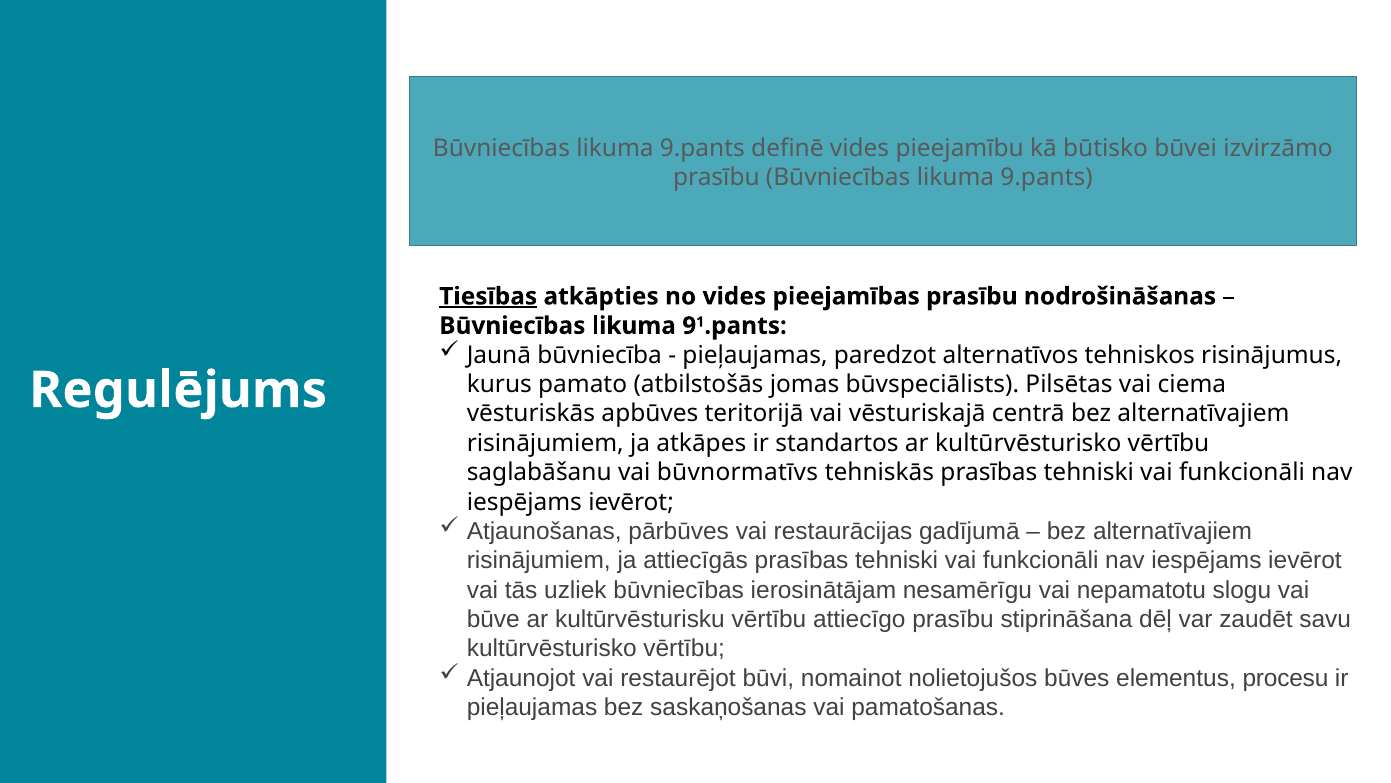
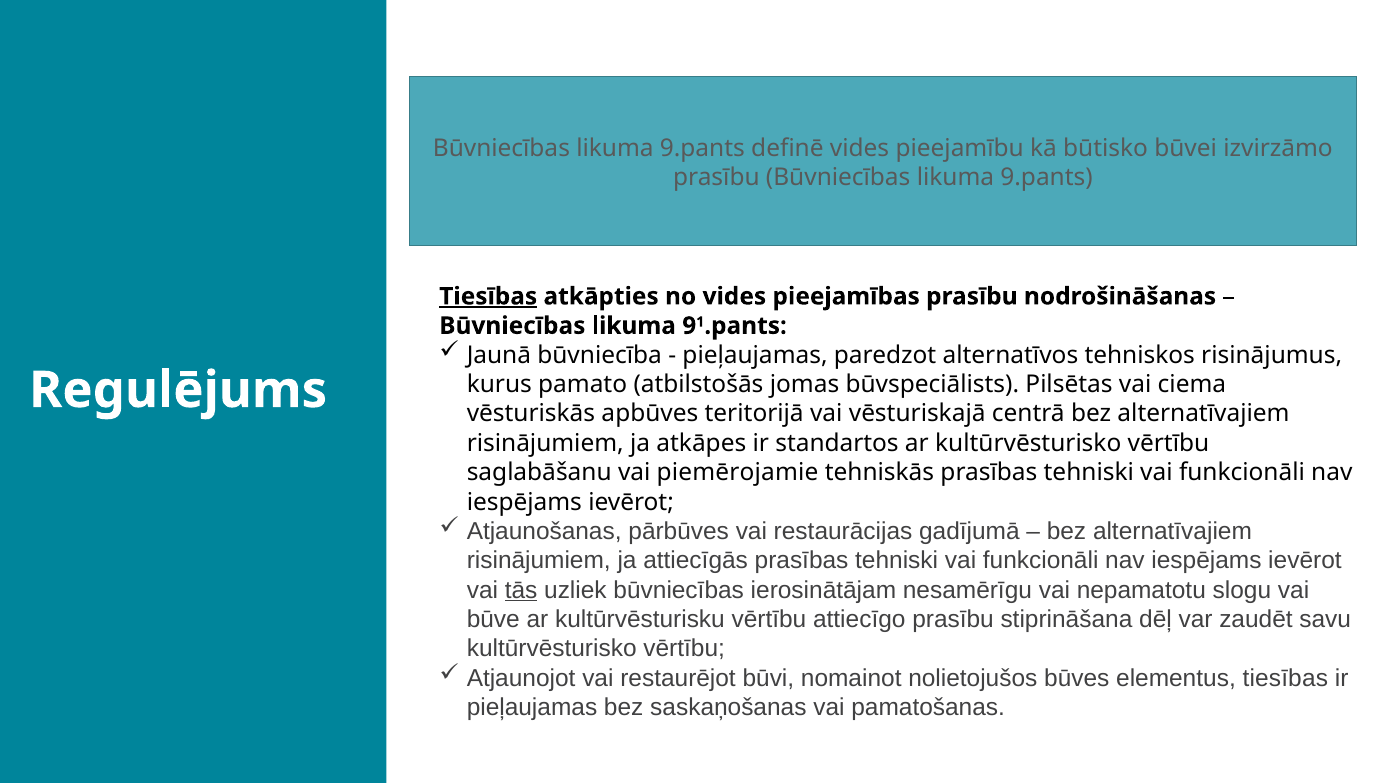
būvnormatīvs: būvnormatīvs -> piemērojamie
tās underline: none -> present
elementus procesu: procesu -> tiesības
